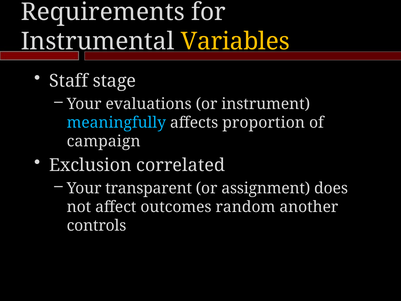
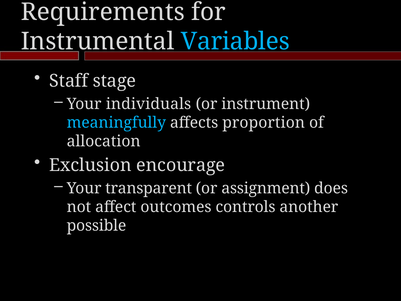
Variables colour: yellow -> light blue
evaluations: evaluations -> individuals
campaign: campaign -> allocation
correlated: correlated -> encourage
random: random -> controls
controls: controls -> possible
